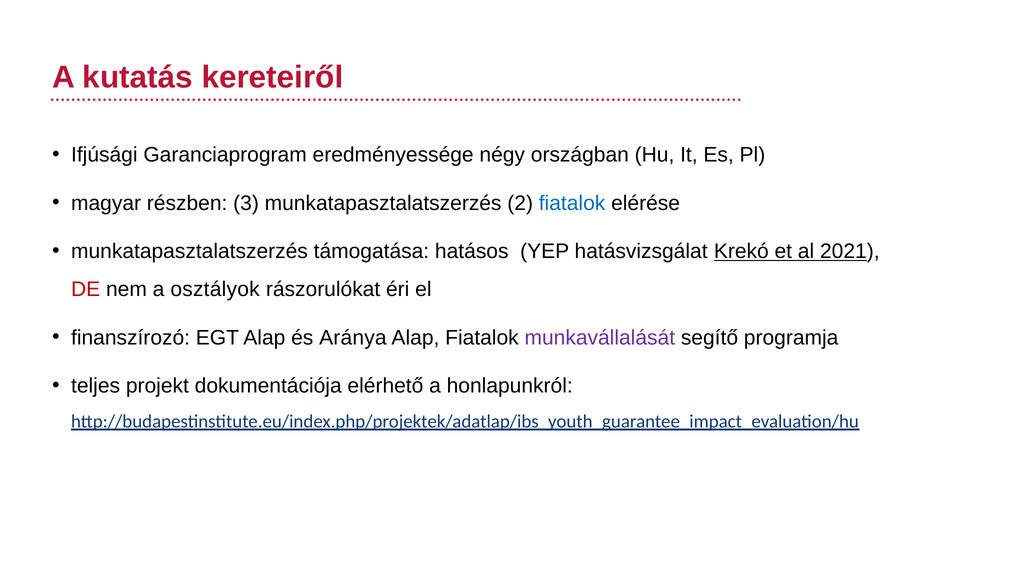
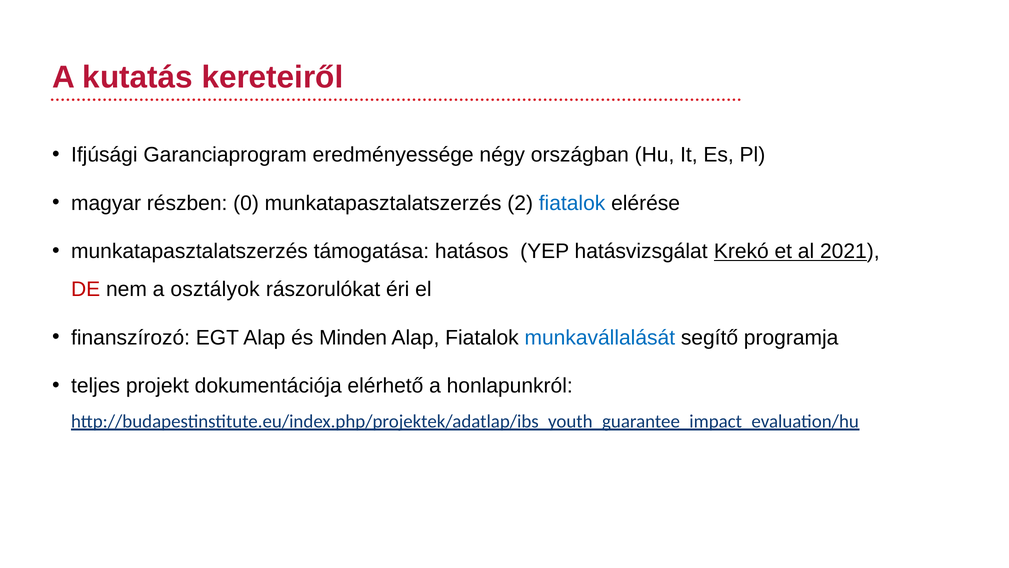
3: 3 -> 0
Aránya: Aránya -> Minden
munkavállalását colour: purple -> blue
